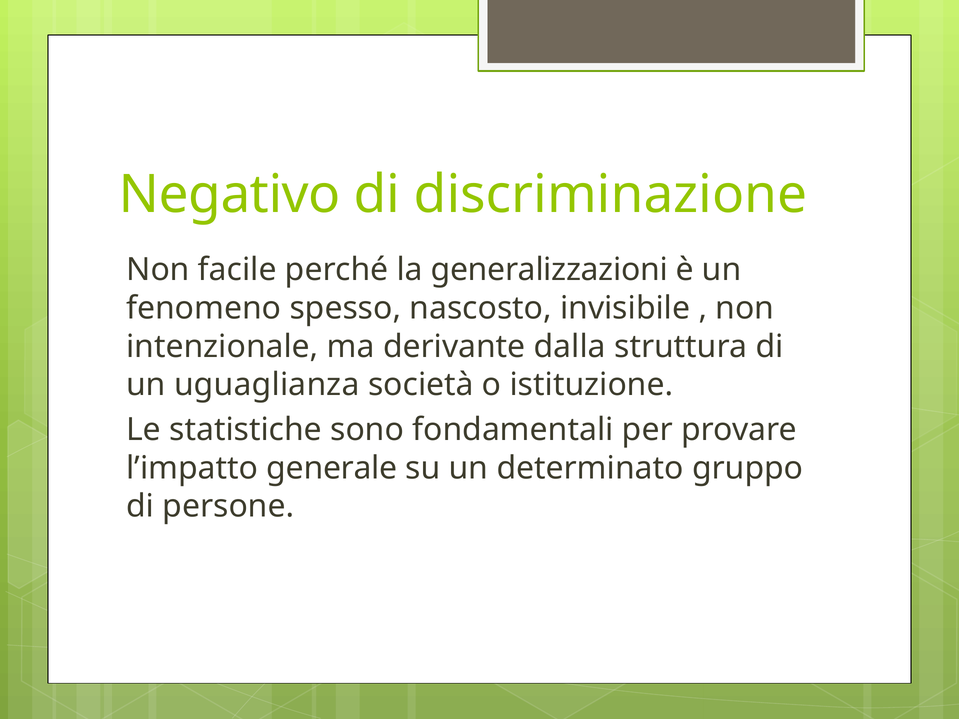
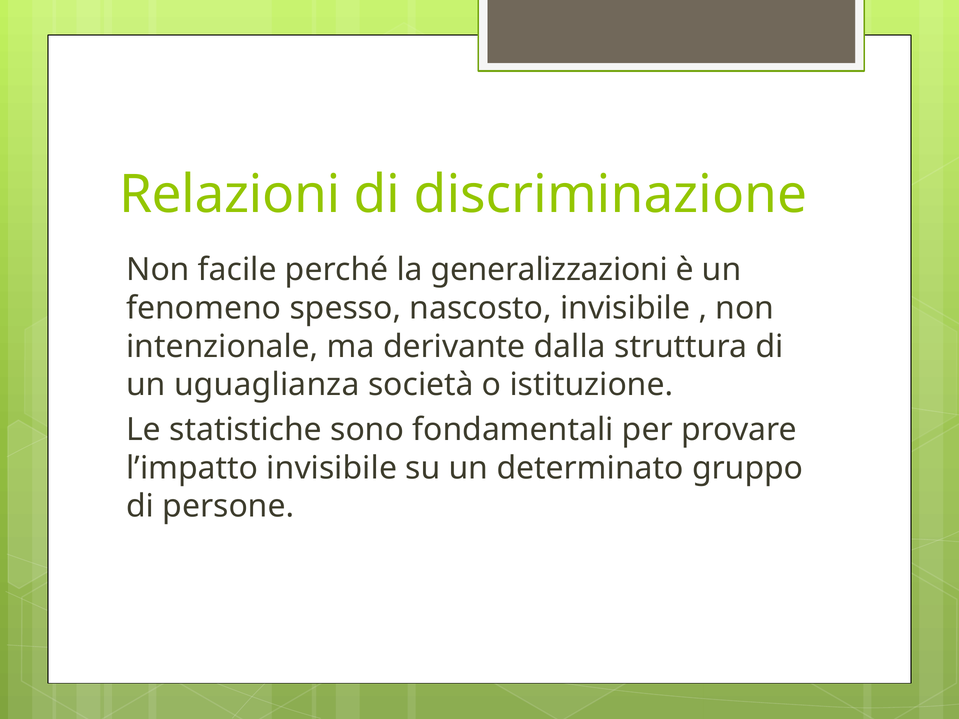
Negativo: Negativo -> Relazioni
l’impatto generale: generale -> invisibile
